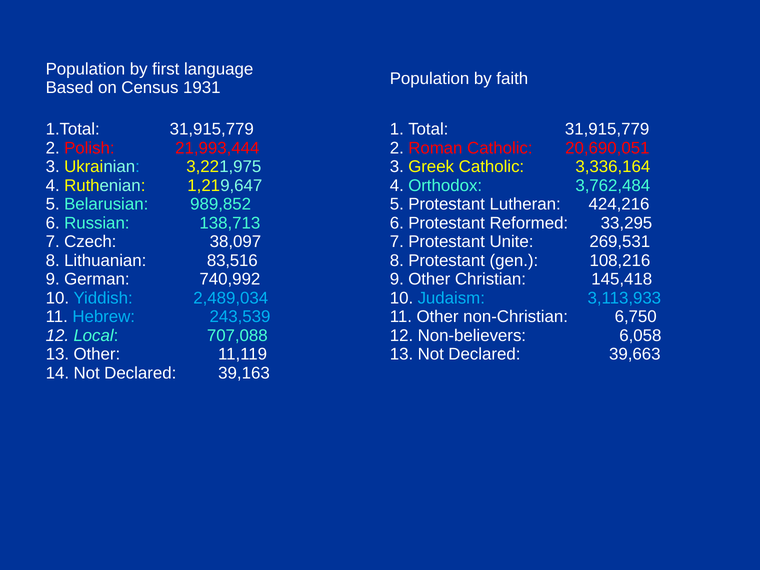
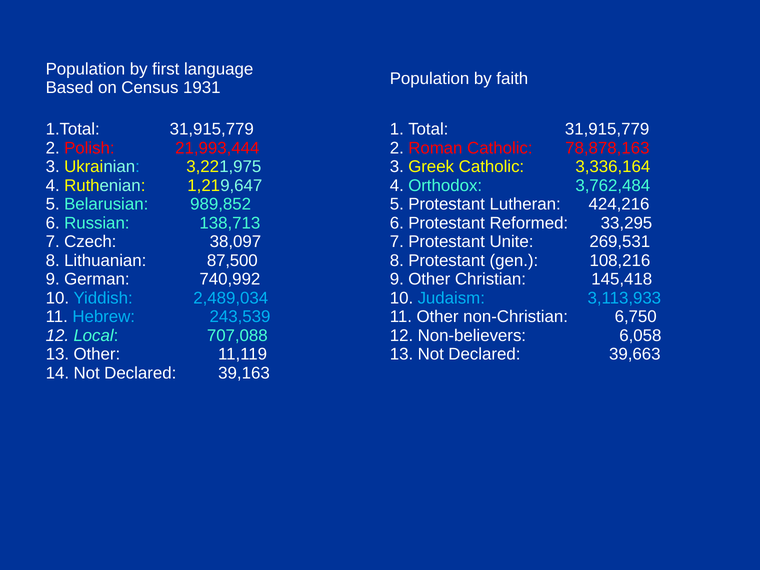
20,690,051: 20,690,051 -> 78,878,163
83,516: 83,516 -> 87,500
